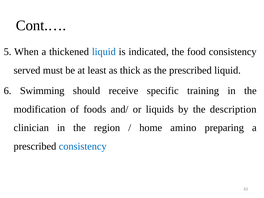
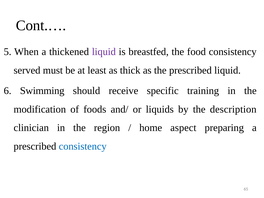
liquid at (104, 52) colour: blue -> purple
indicated: indicated -> breastfed
amino: amino -> aspect
